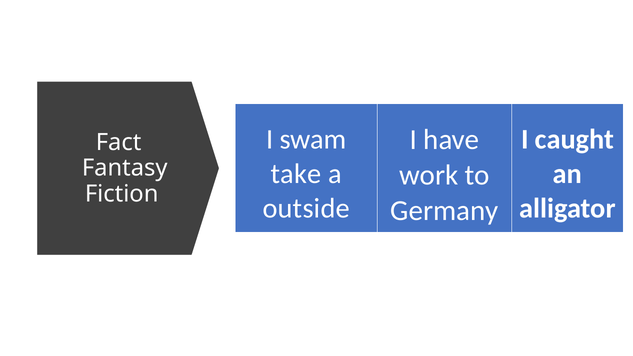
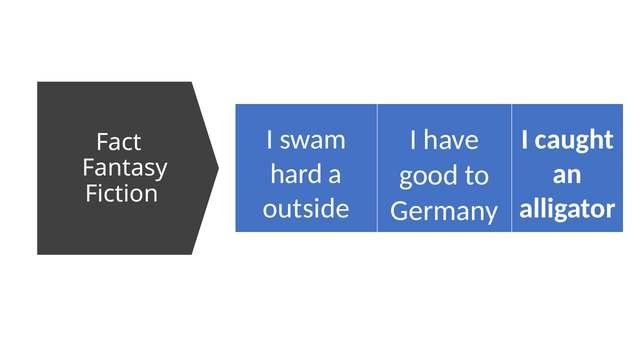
take: take -> hard
work: work -> good
